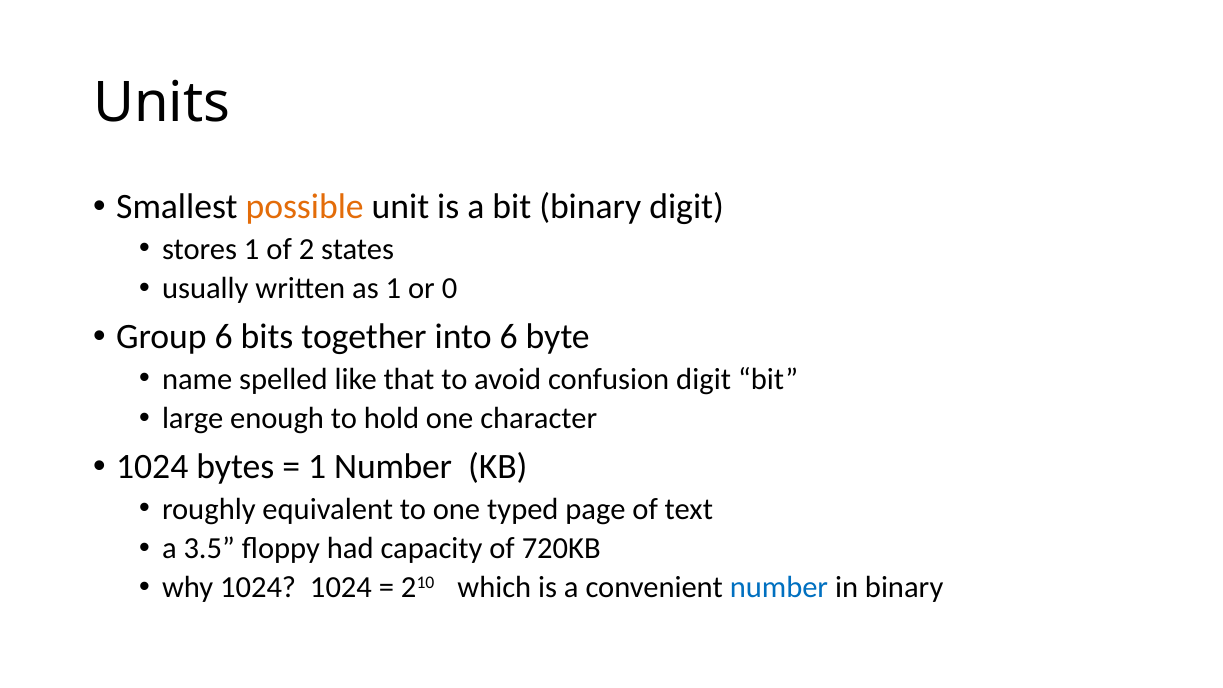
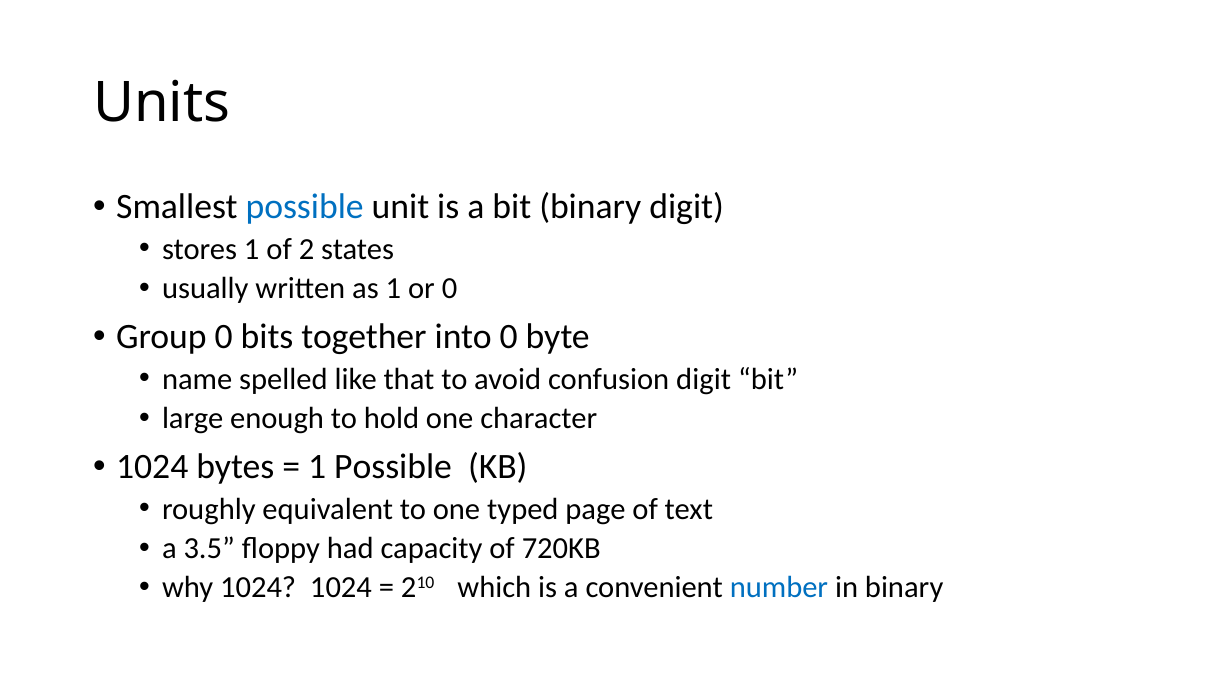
possible at (305, 207) colour: orange -> blue
Group 6: 6 -> 0
into 6: 6 -> 0
1 Number: Number -> Possible
